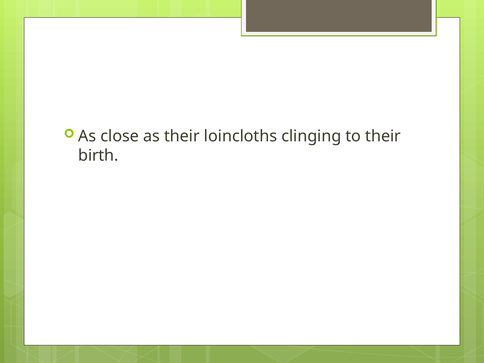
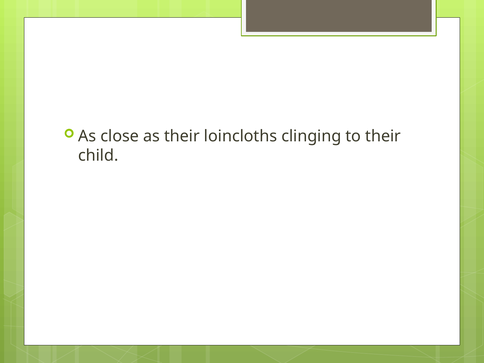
birth: birth -> child
